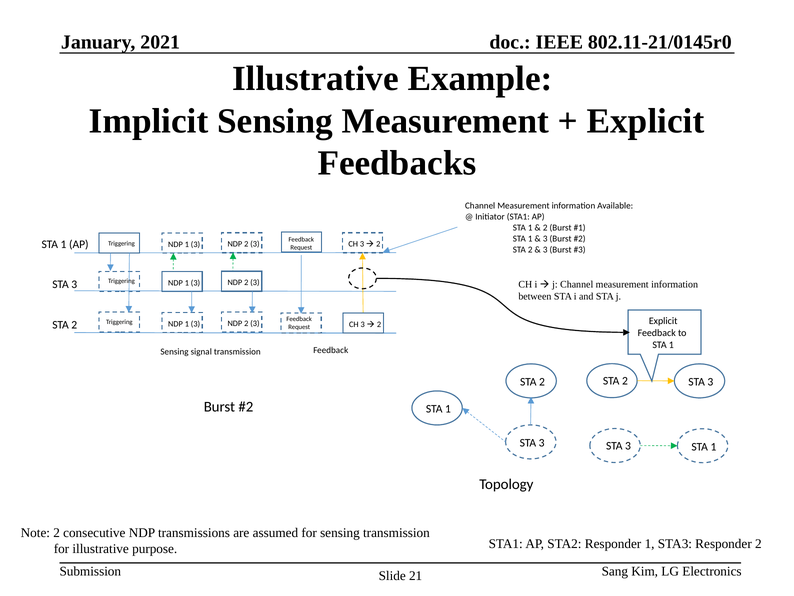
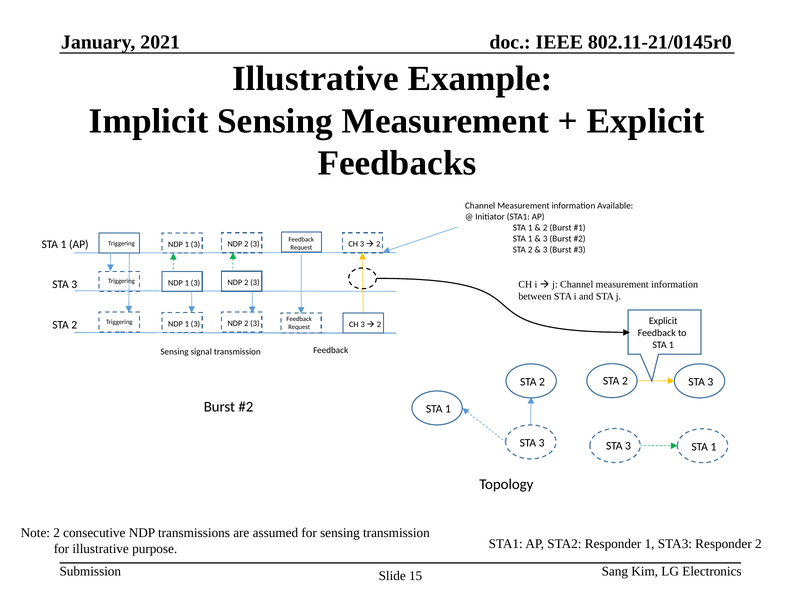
21: 21 -> 15
